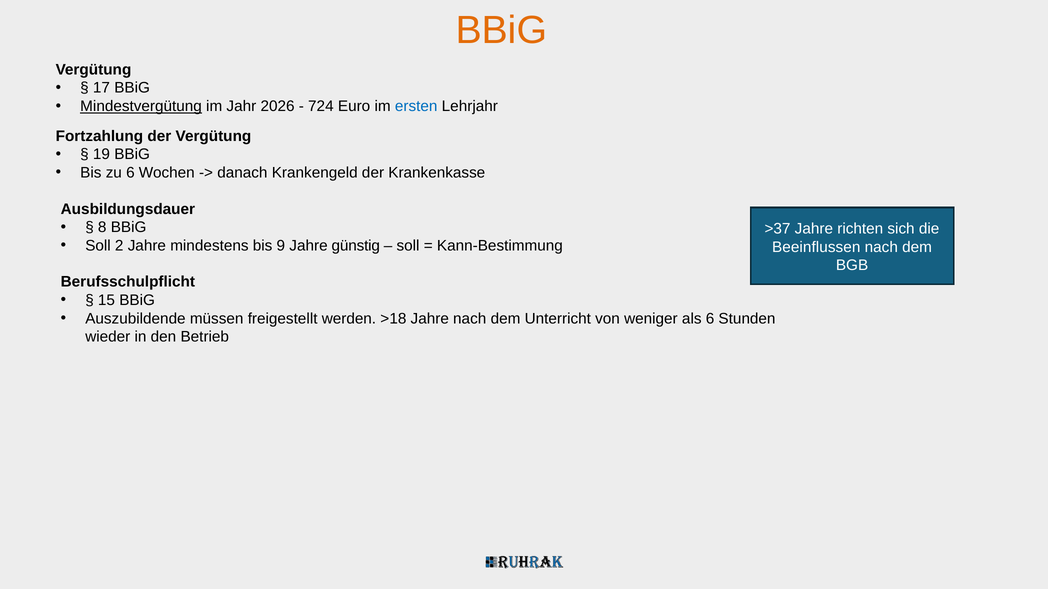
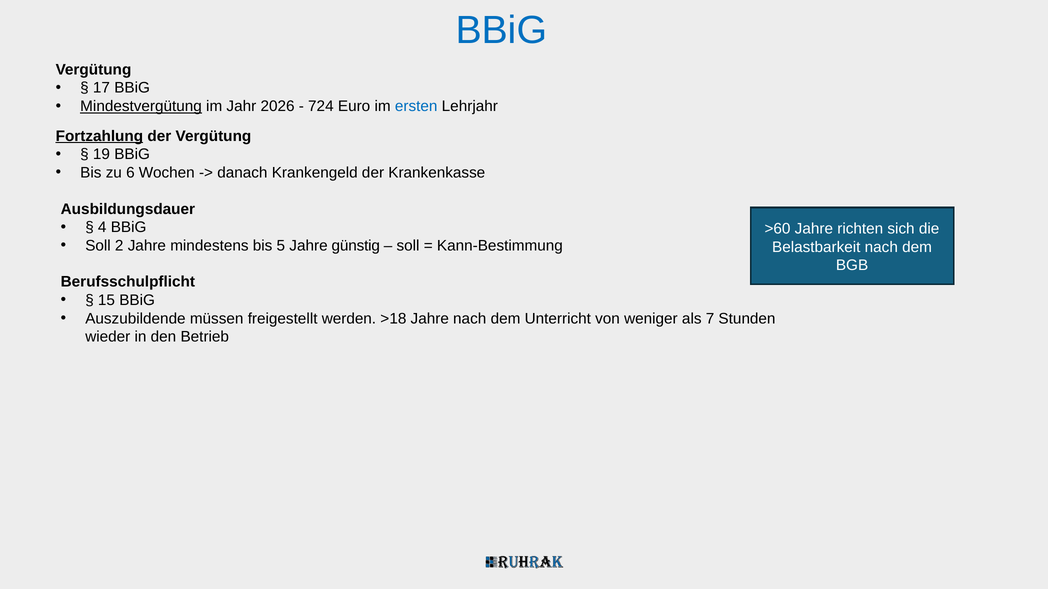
BBiG at (501, 30) colour: orange -> blue
Fortzahlung underline: none -> present
8: 8 -> 4
>37: >37 -> >60
9: 9 -> 5
Beeinflussen: Beeinflussen -> Belastbarkeit
als 6: 6 -> 7
